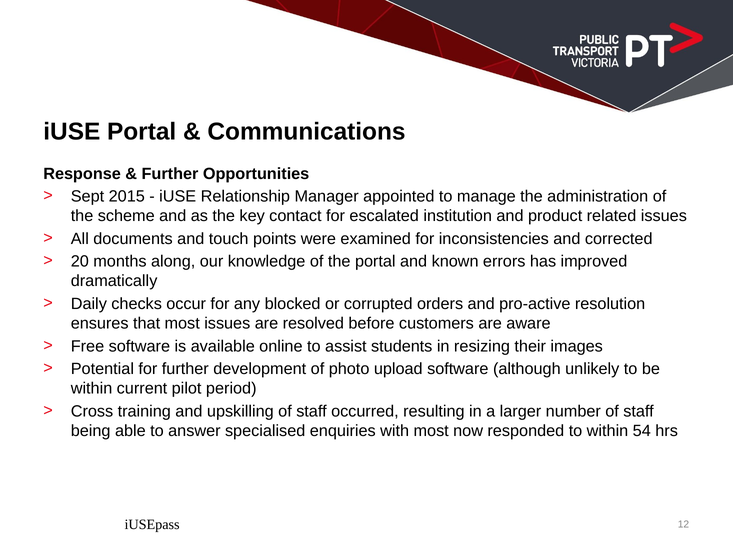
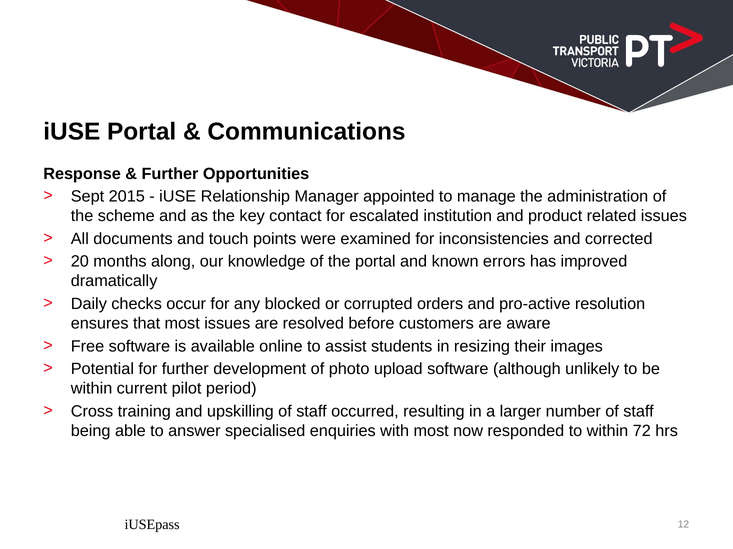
54: 54 -> 72
